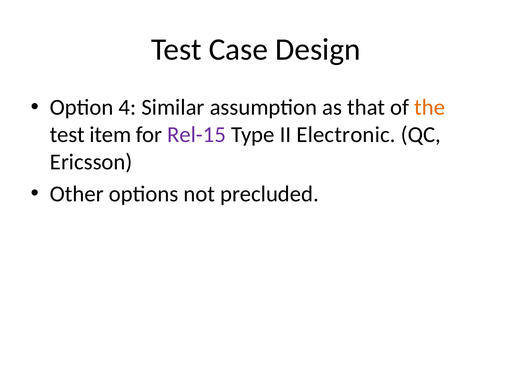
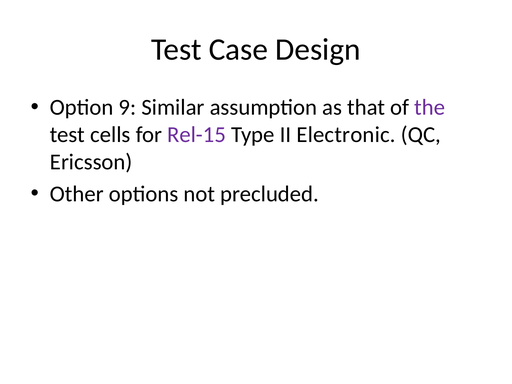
4: 4 -> 9
the colour: orange -> purple
item: item -> cells
